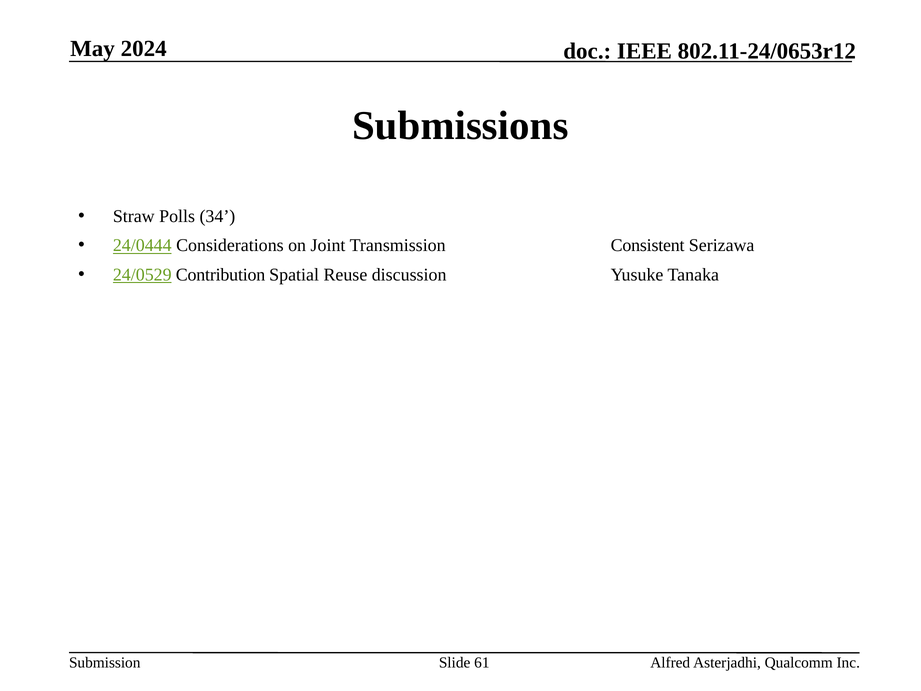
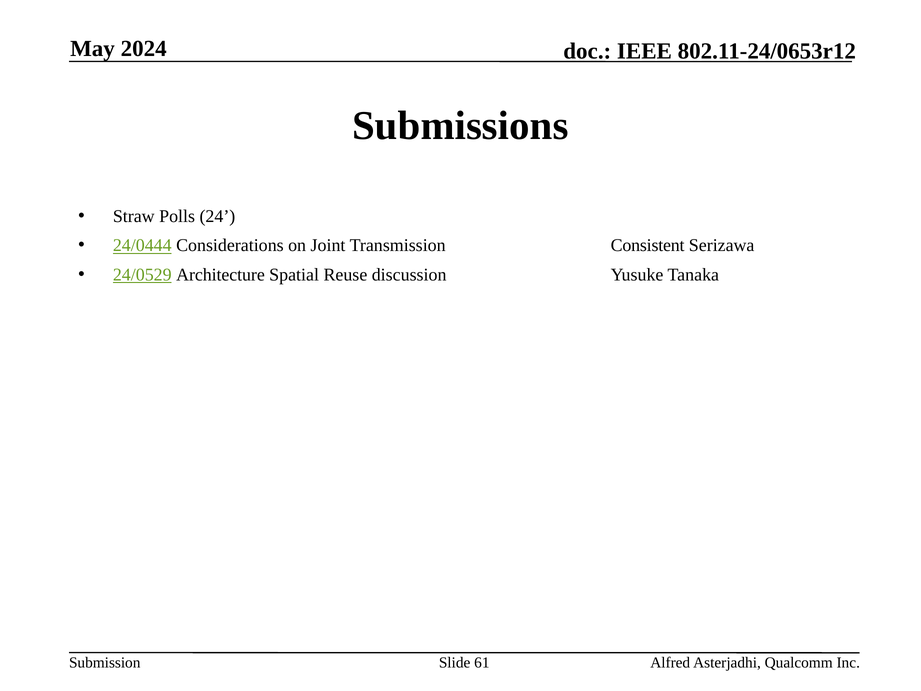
34: 34 -> 24
Contribution: Contribution -> Architecture
